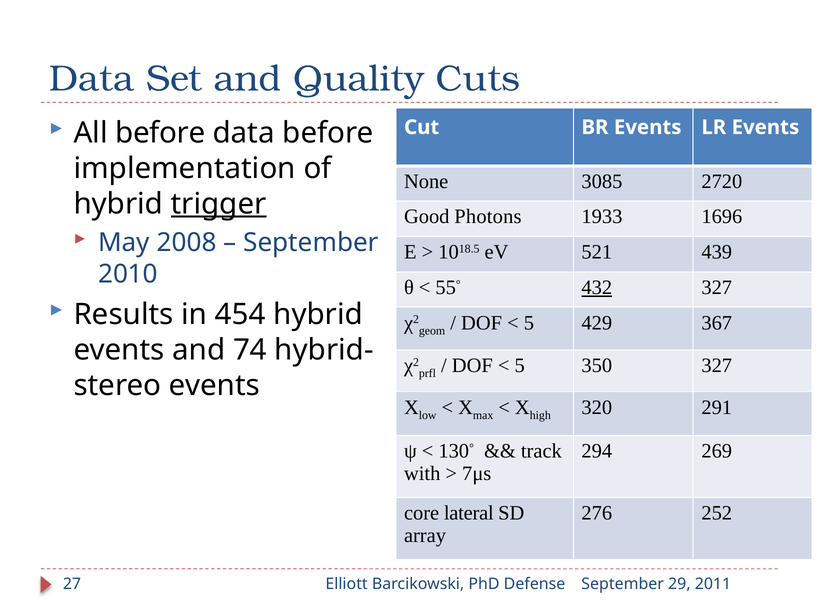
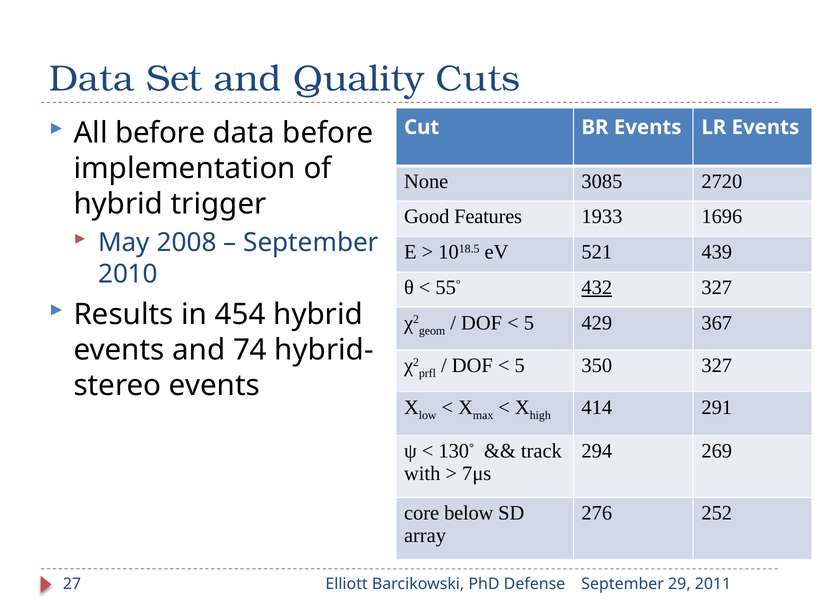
trigger underline: present -> none
Photons: Photons -> Features
320: 320 -> 414
lateral: lateral -> below
